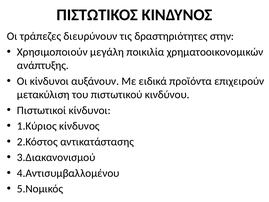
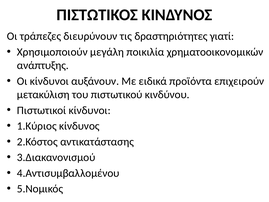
στην: στην -> γιατί
